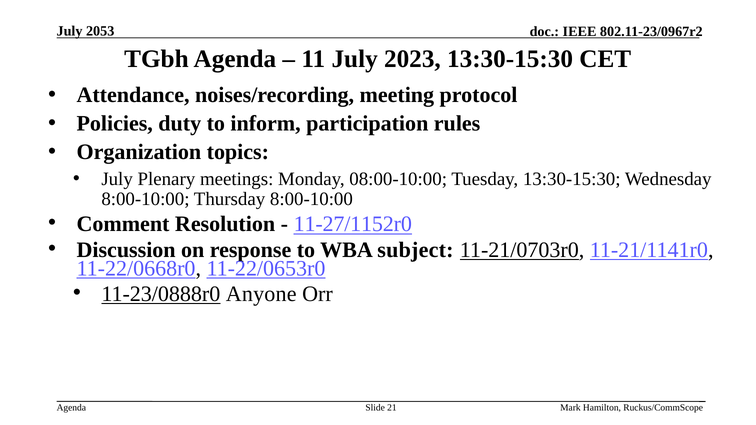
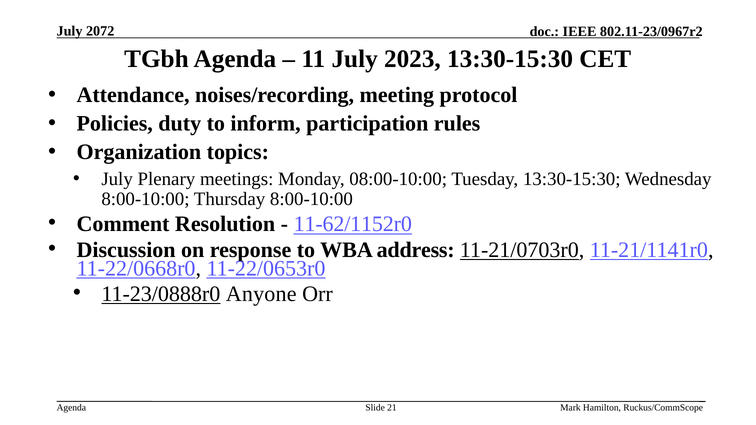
2053: 2053 -> 2072
11-27/1152r0: 11-27/1152r0 -> 11-62/1152r0
subject: subject -> address
